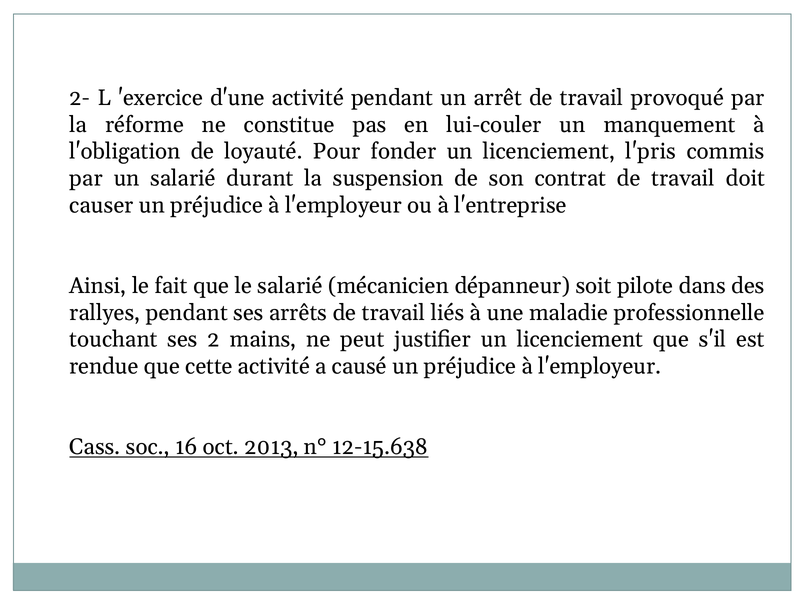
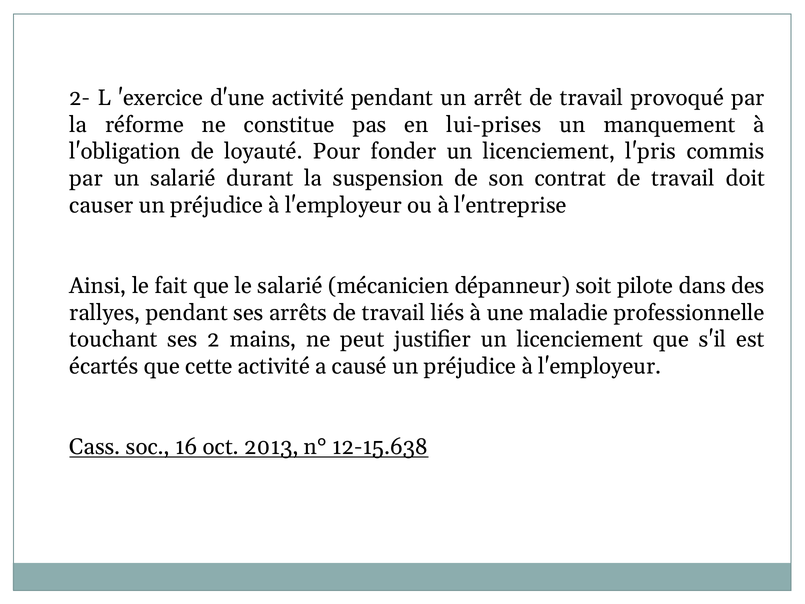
lui-couler: lui-couler -> lui-prises
rendue: rendue -> écartés
